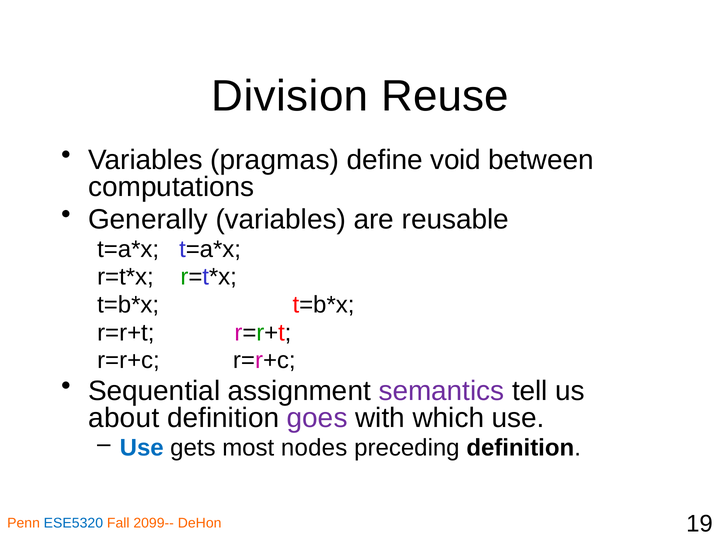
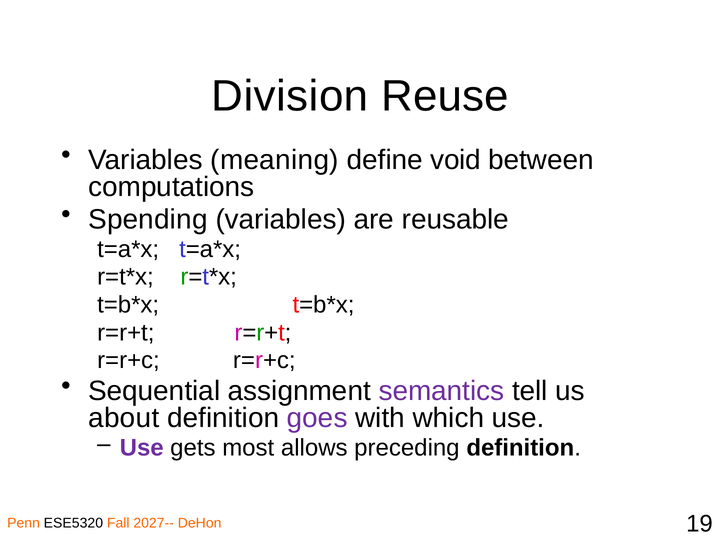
pragmas: pragmas -> meaning
Generally: Generally -> Spending
Use at (142, 448) colour: blue -> purple
nodes: nodes -> allows
ESE5320 colour: blue -> black
2099--: 2099-- -> 2027--
